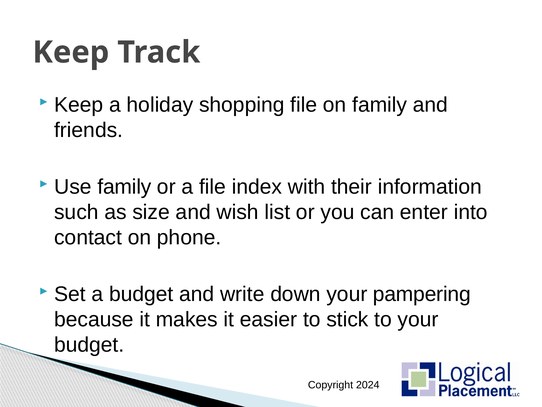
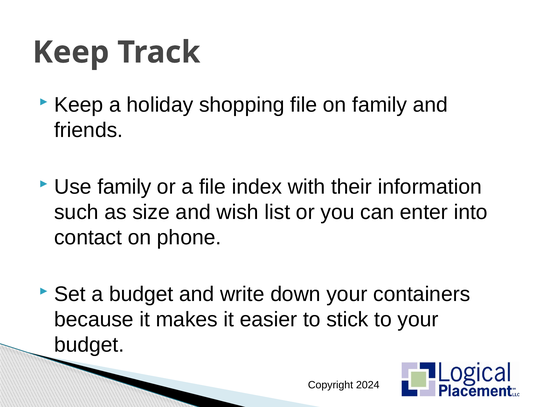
pampering: pampering -> containers
